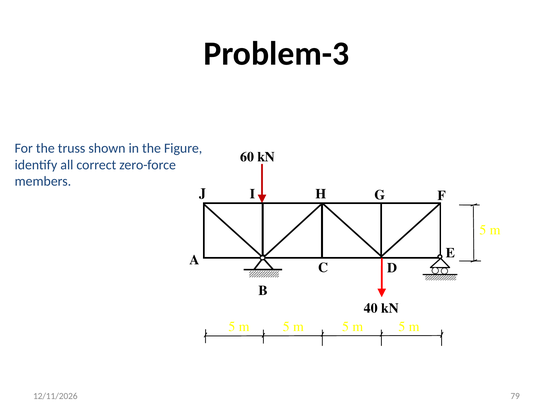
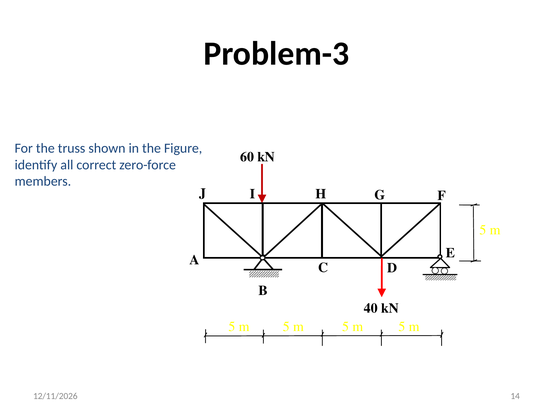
79: 79 -> 14
